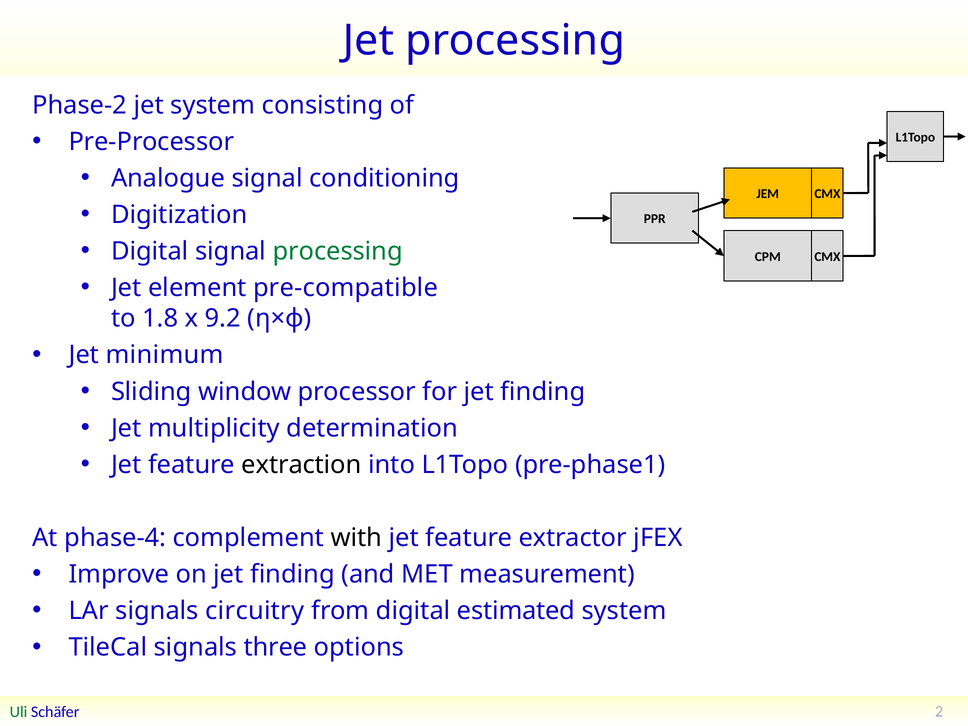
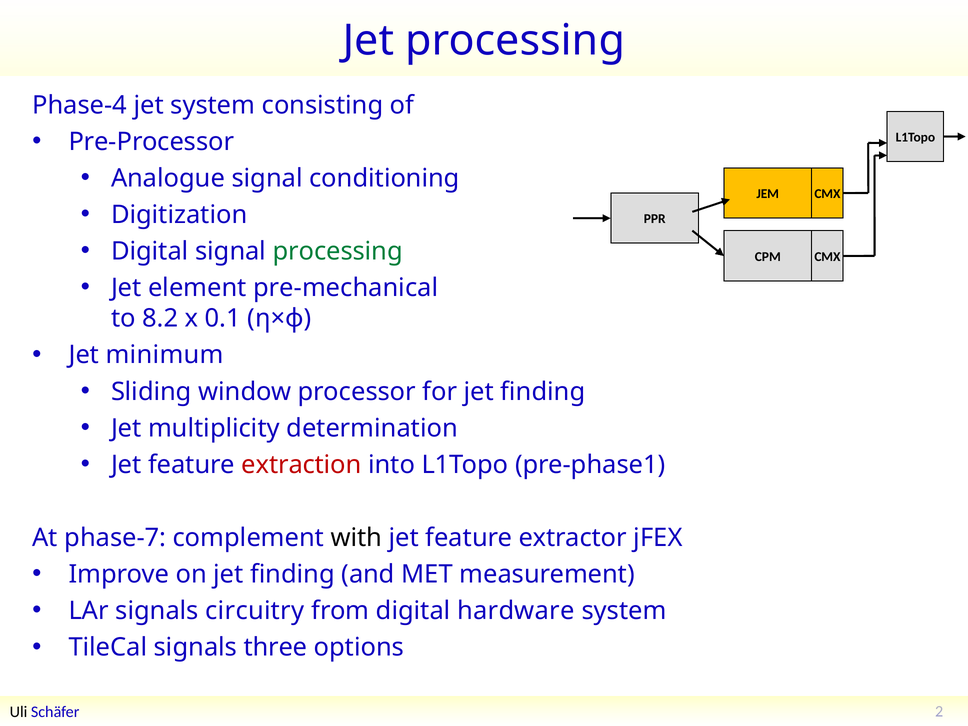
Phase-2: Phase-2 -> Phase-4
pre-compatible: pre-compatible -> pre-mechanical
1.8: 1.8 -> 8.2
9.2: 9.2 -> 0.1
extraction colour: black -> red
phase-4: phase-4 -> phase-7
estimated: estimated -> hardware
Uli colour: green -> black
